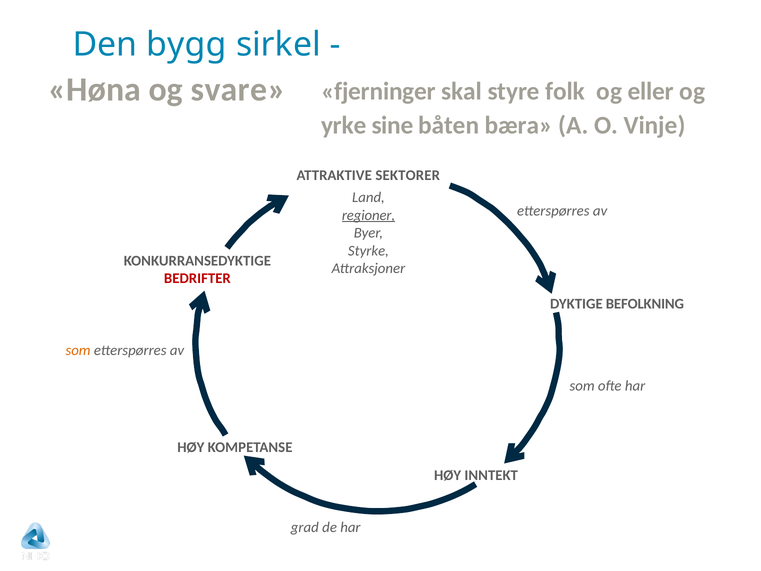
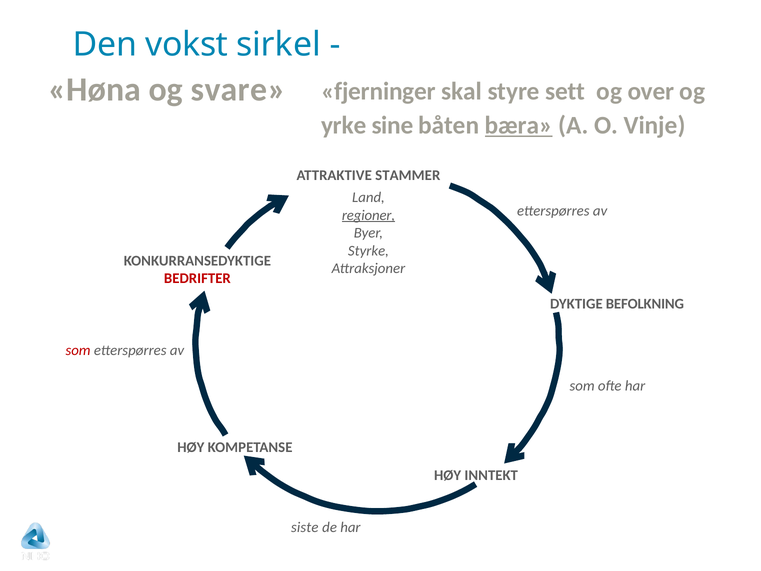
bygg: bygg -> vokst
folk: folk -> sett
eller: eller -> over
bæra underline: none -> present
SEKTORER: SEKTORER -> STAMMER
som at (78, 350) colour: orange -> red
grad: grad -> siste
